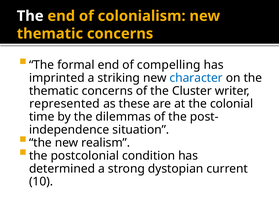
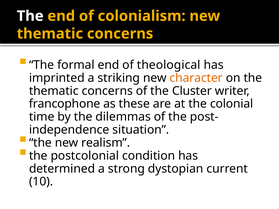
compelling: compelling -> theological
character colour: blue -> orange
represented: represented -> francophone
